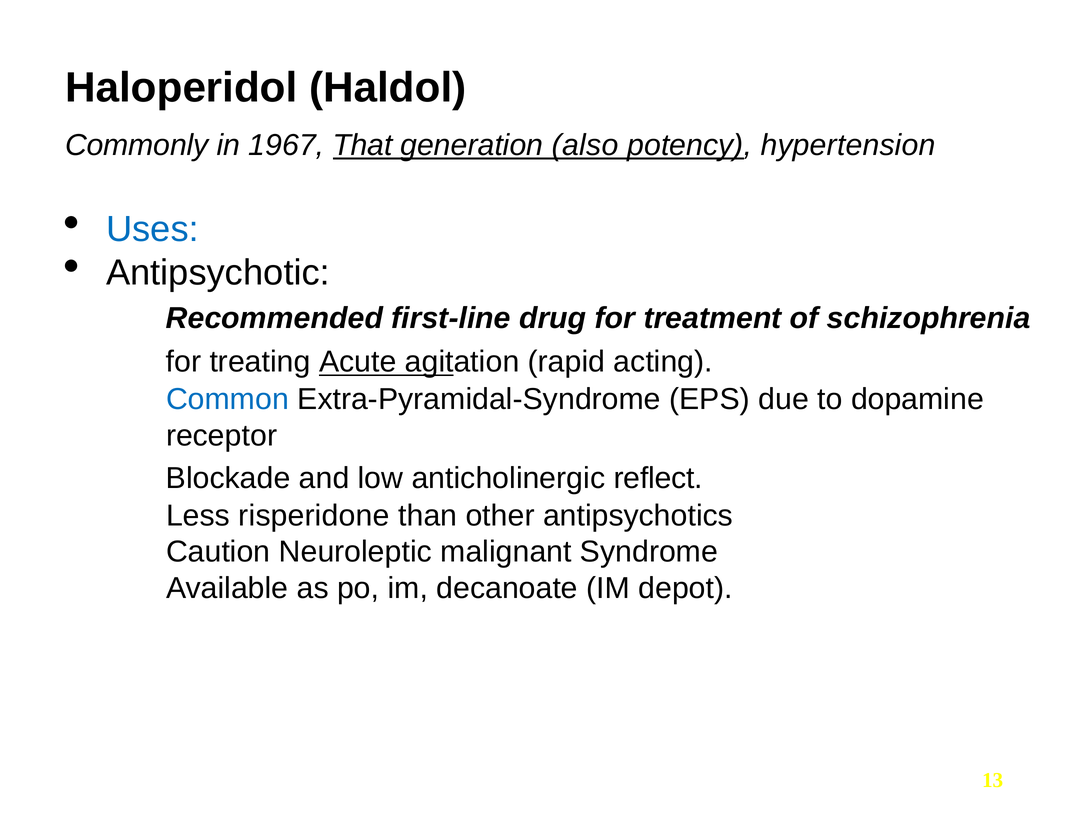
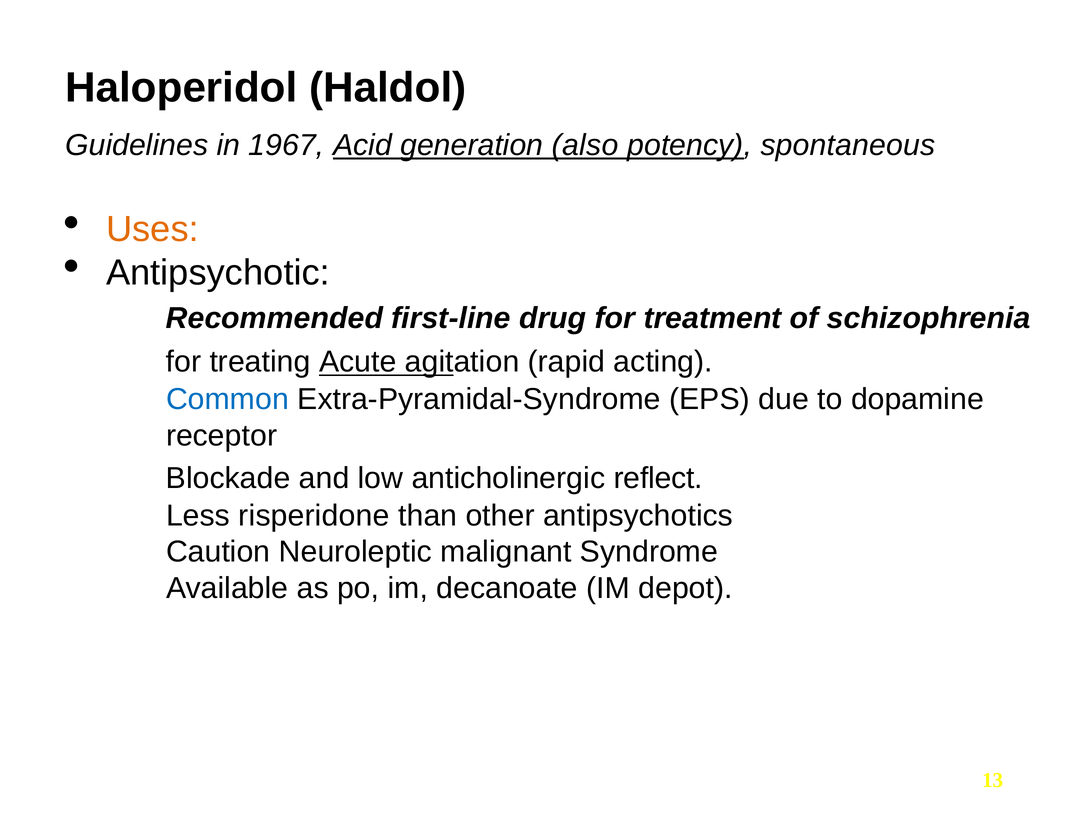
Commonly: Commonly -> Guidelines
That: That -> Acid
hypertension: hypertension -> spontaneous
Uses colour: blue -> orange
